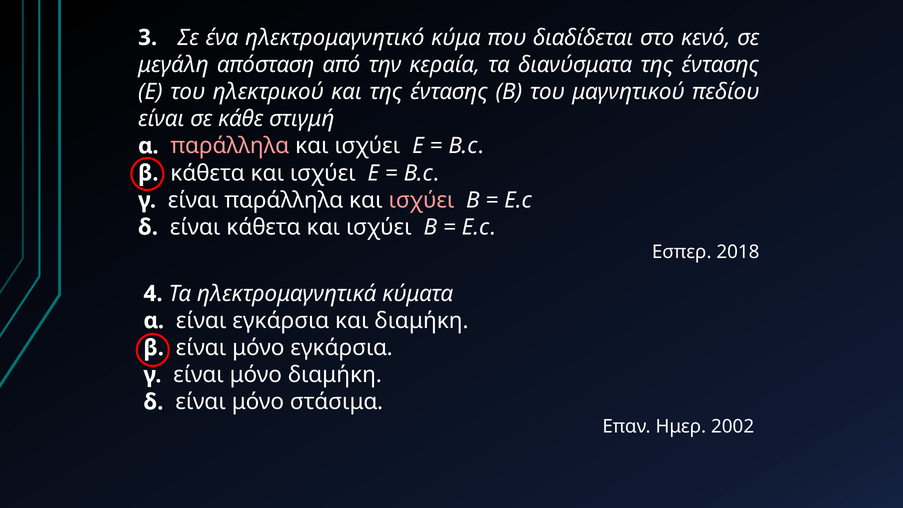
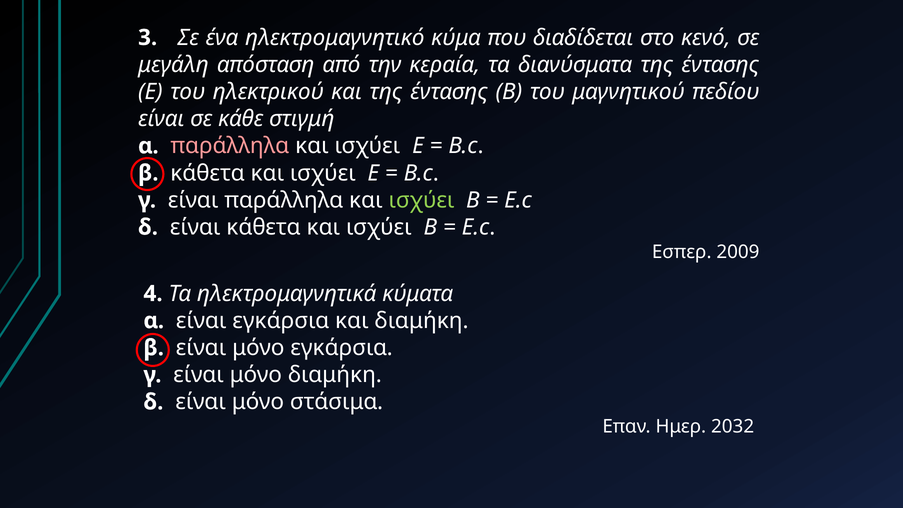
ισχύει at (421, 200) colour: pink -> light green
2018: 2018 -> 2009
2002: 2002 -> 2032
